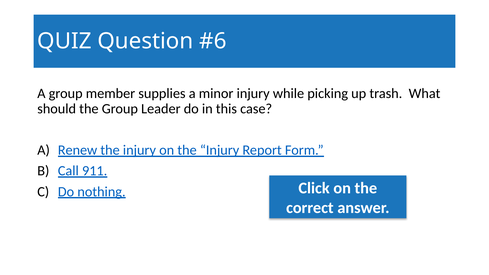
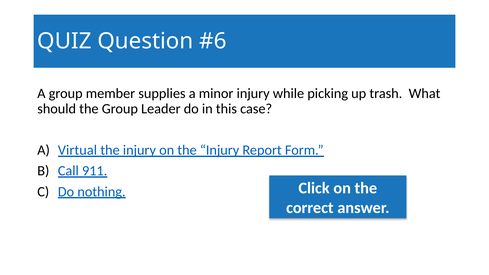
Renew: Renew -> Virtual
